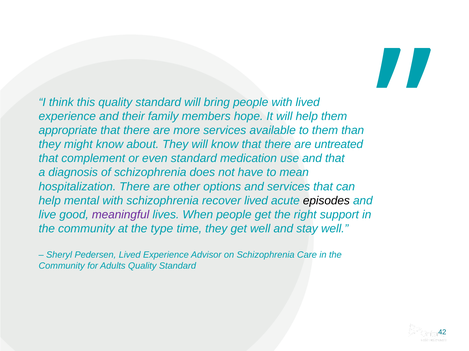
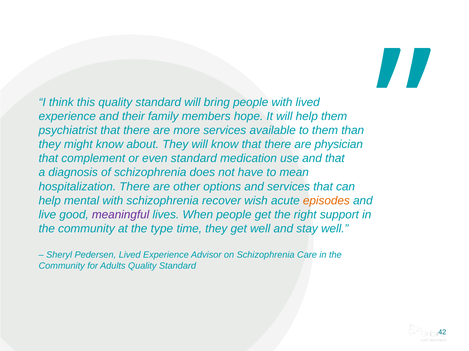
appropriate: appropriate -> psychiatrist
untreated: untreated -> physician
recover lived: lived -> wish
episodes colour: black -> orange
